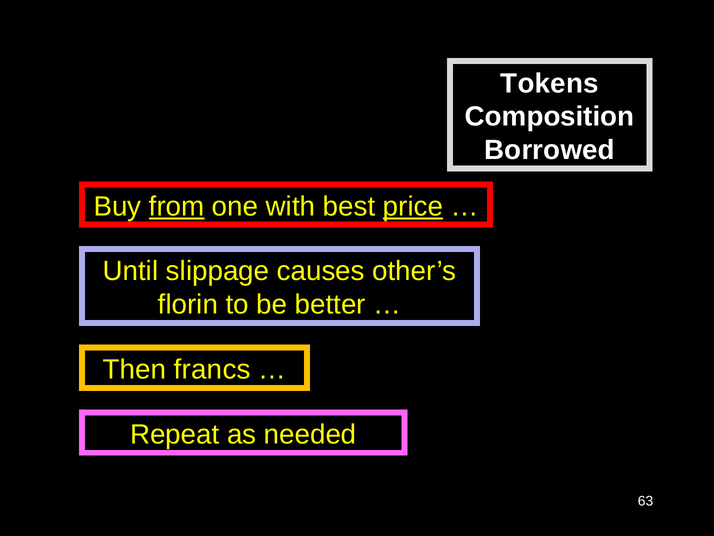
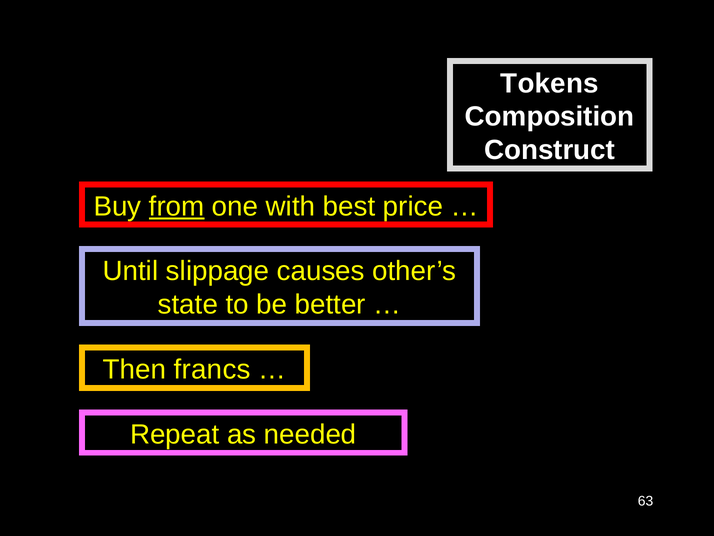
Borrowed: Borrowed -> Construct
price underline: present -> none
florin: florin -> state
